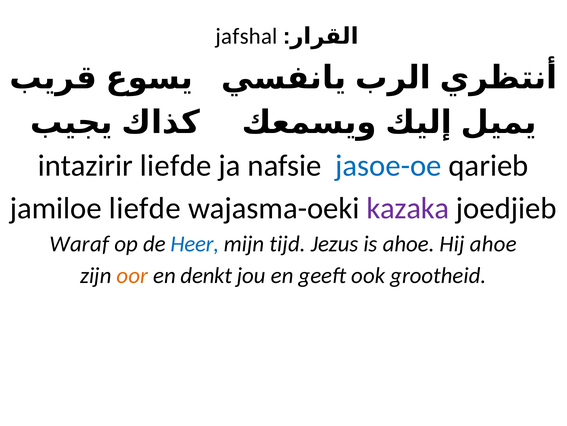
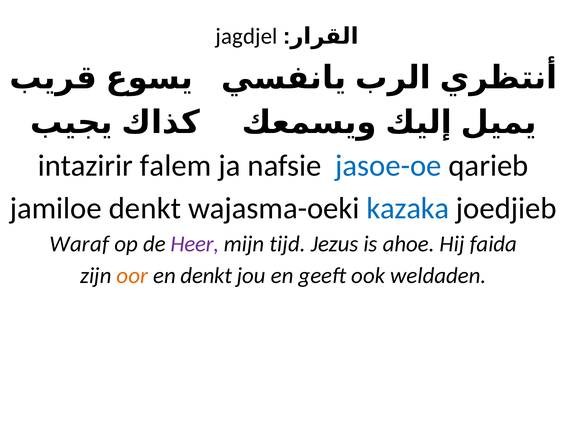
jafshal: jafshal -> jagdjel
intazirir liefde: liefde -> falem
jamiloe liefde: liefde -> denkt
kazaka colour: purple -> blue
Heer colour: blue -> purple
Hij ahoe: ahoe -> faida
grootheid: grootheid -> weldaden
